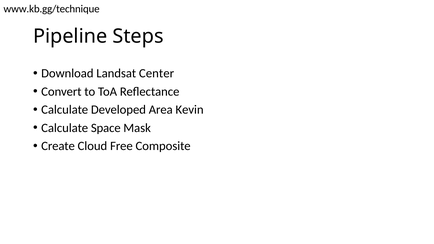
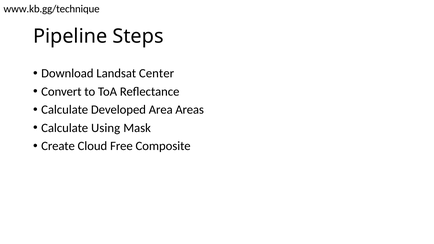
Kevin: Kevin -> Areas
Space: Space -> Using
